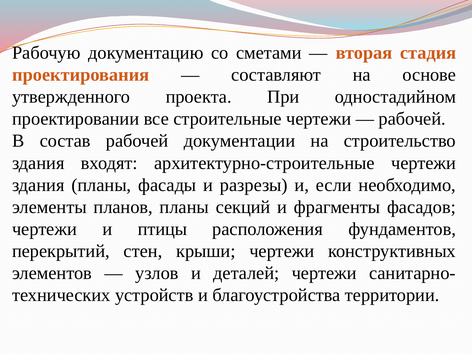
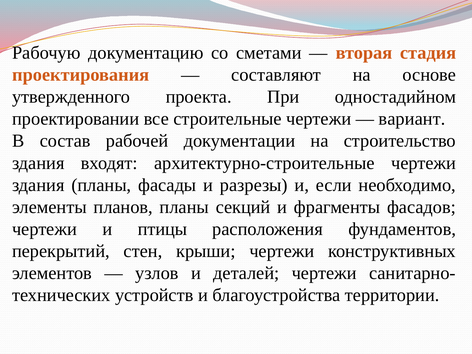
рабочей at (412, 119): рабочей -> вариант
